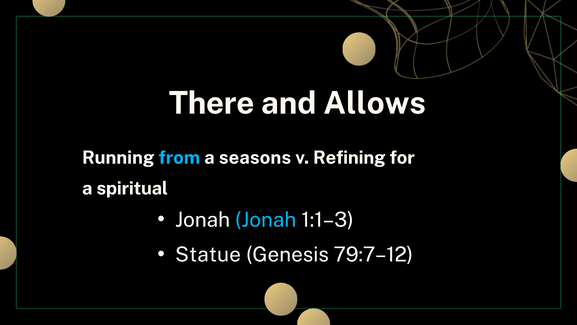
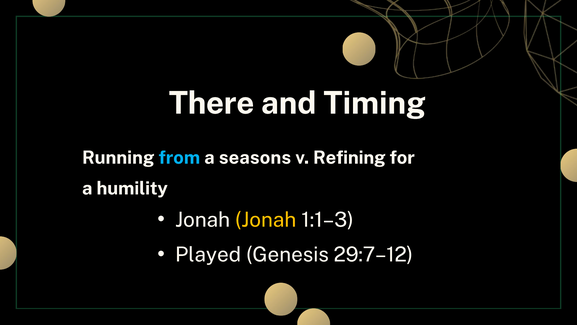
Allows: Allows -> Timing
spiritual: spiritual -> humility
Jonah at (266, 220) colour: light blue -> yellow
Statue: Statue -> Played
79:7–12: 79:7–12 -> 29:7–12
